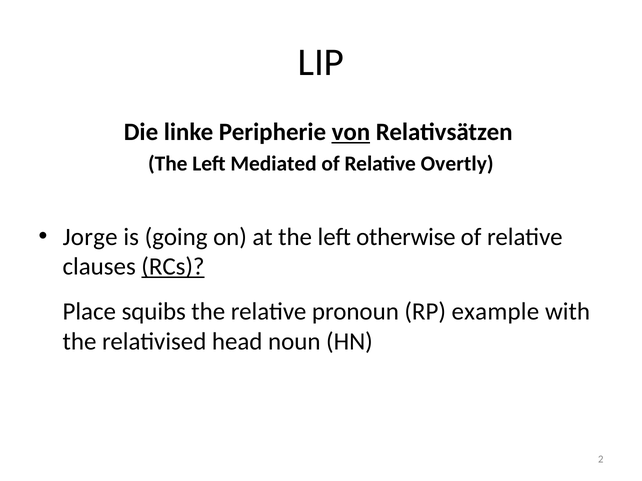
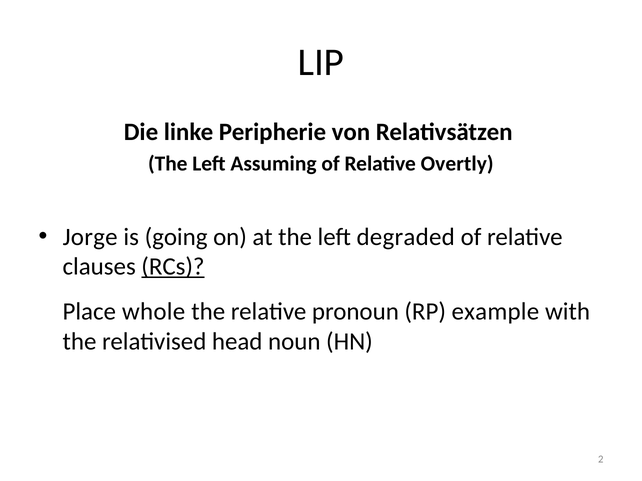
von underline: present -> none
Mediated: Mediated -> Assuming
otherwise: otherwise -> degraded
squibs: squibs -> whole
